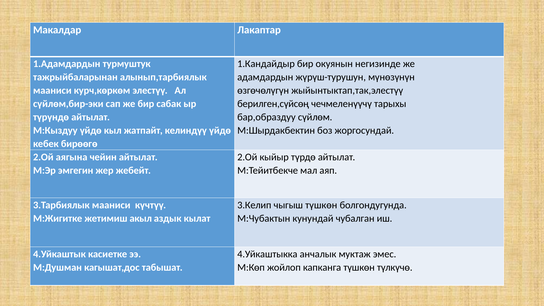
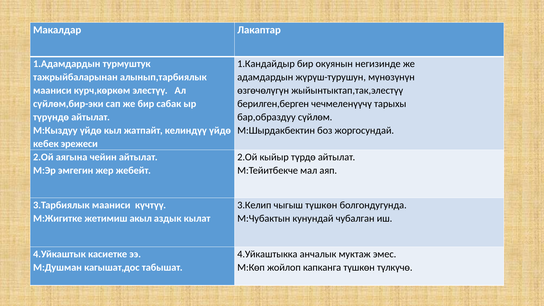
берилген,сүйсөң: берилген,сүйсөң -> берилген,берген
бирөөгө: бирөөгө -> эрежеси
